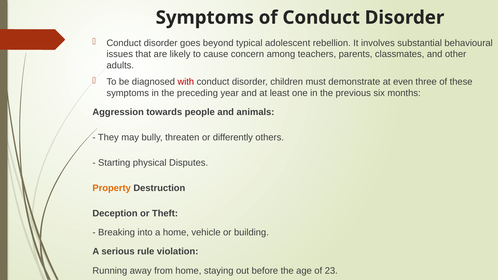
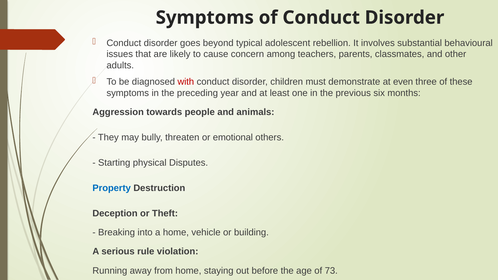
differently: differently -> emotional
Property colour: orange -> blue
23: 23 -> 73
